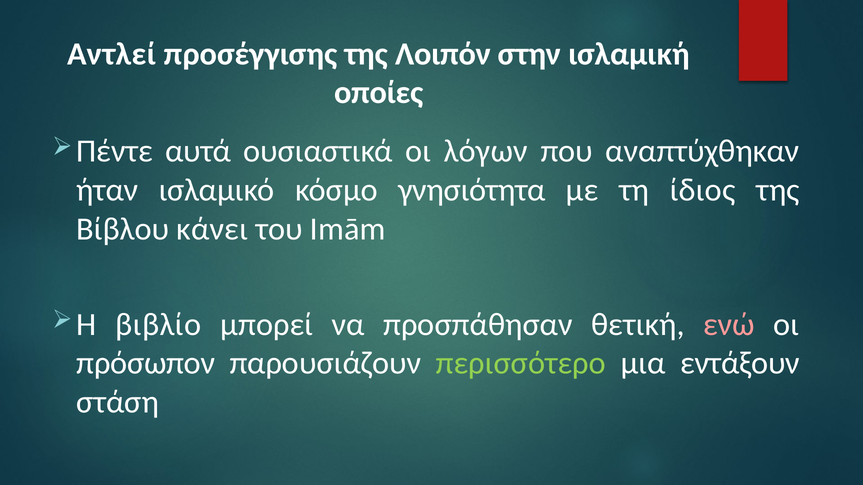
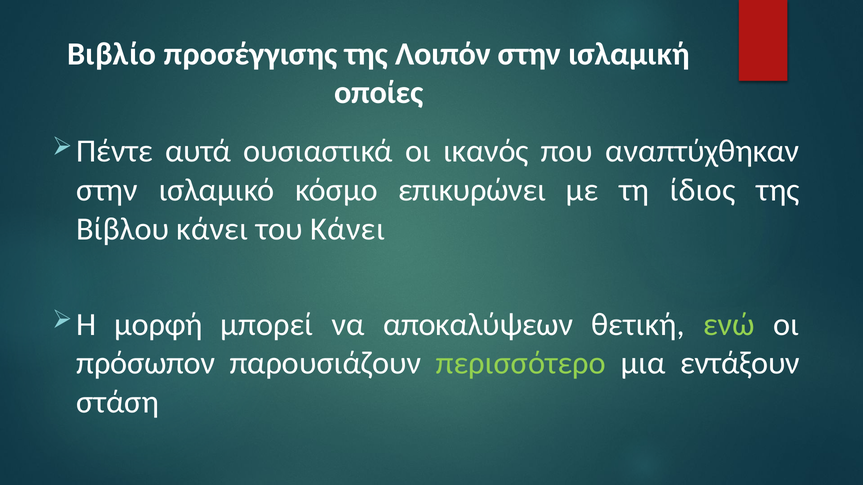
Αντλεί: Αντλεί -> Βιβλίο
λόγων: λόγων -> ικανός
ήταν at (107, 190): ήταν -> στην
γνησιότητα: γνησιότητα -> επικυρώνει
του Imām: Imām -> Κάνει
βιβλίο: βιβλίο -> μορφή
προσπάθησαν: προσπάθησαν -> αποκαλύψεων
ενώ colour: pink -> light green
